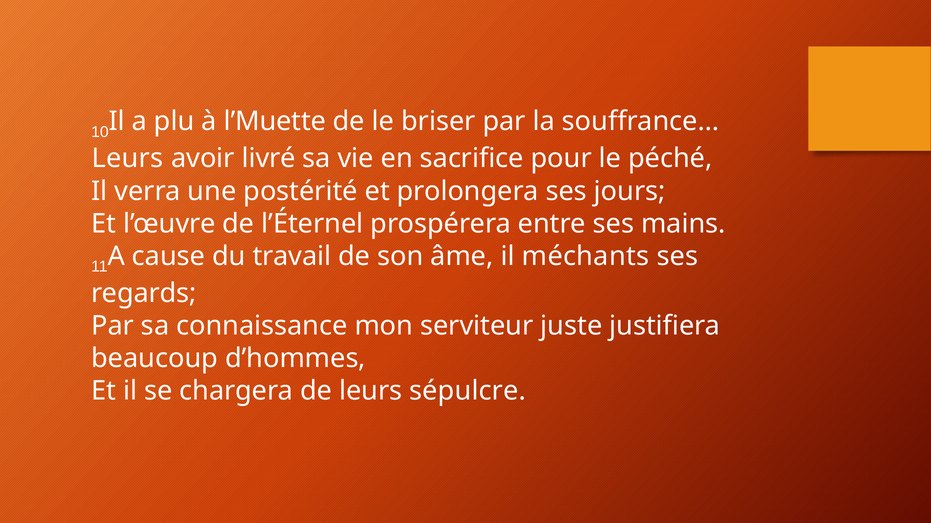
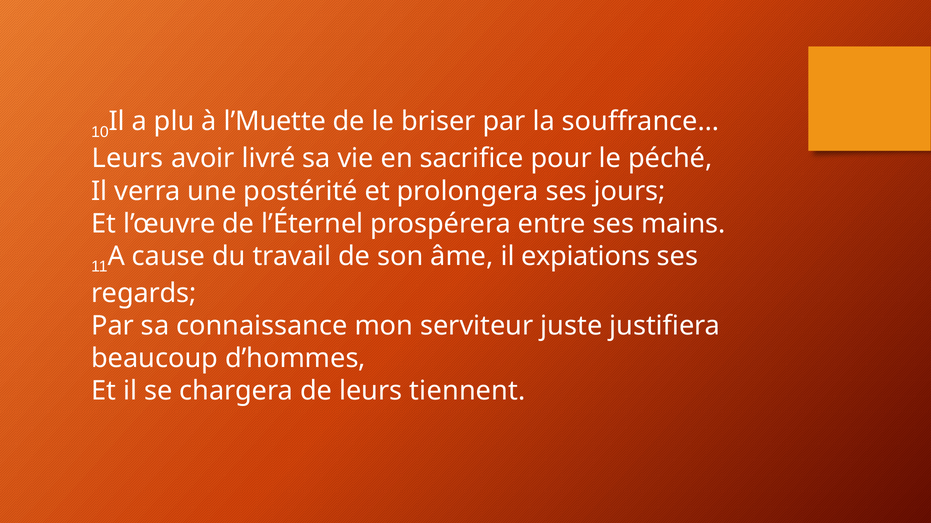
méchants: méchants -> expiations
sépulcre: sépulcre -> tiennent
